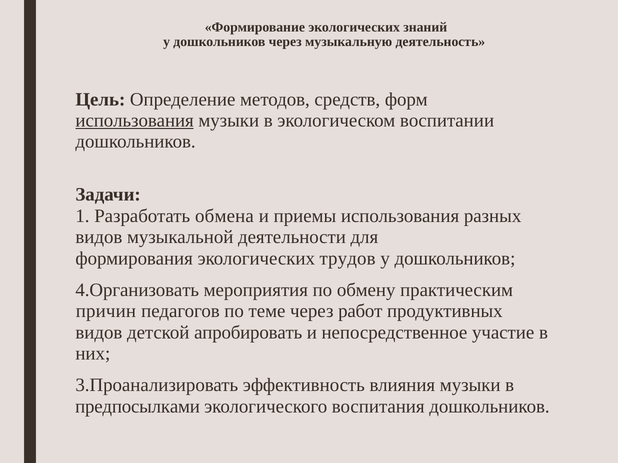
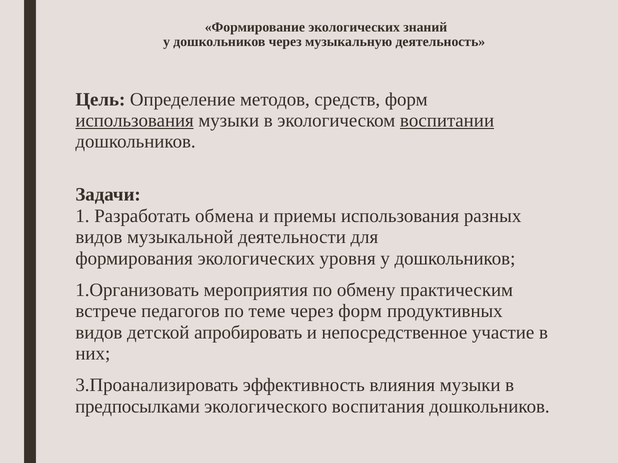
воспитании underline: none -> present
трудов: трудов -> уровня
4.Организовать: 4.Организовать -> 1.Организовать
причин: причин -> встрече
через работ: работ -> форм
